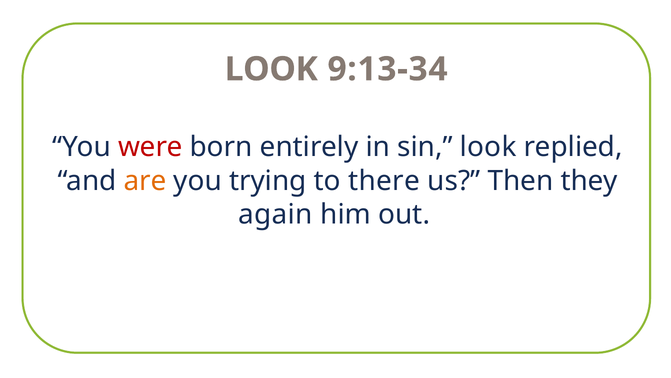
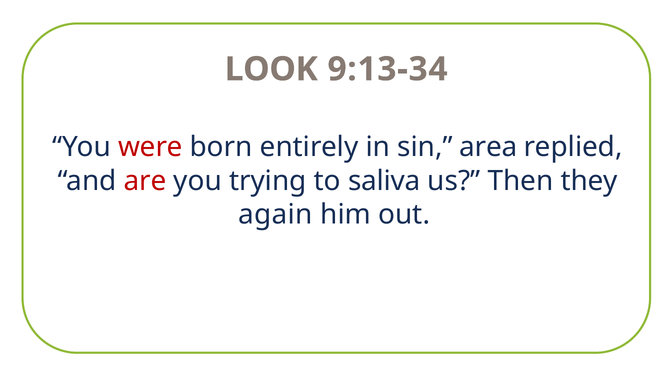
sin look: look -> area
are colour: orange -> red
there: there -> saliva
